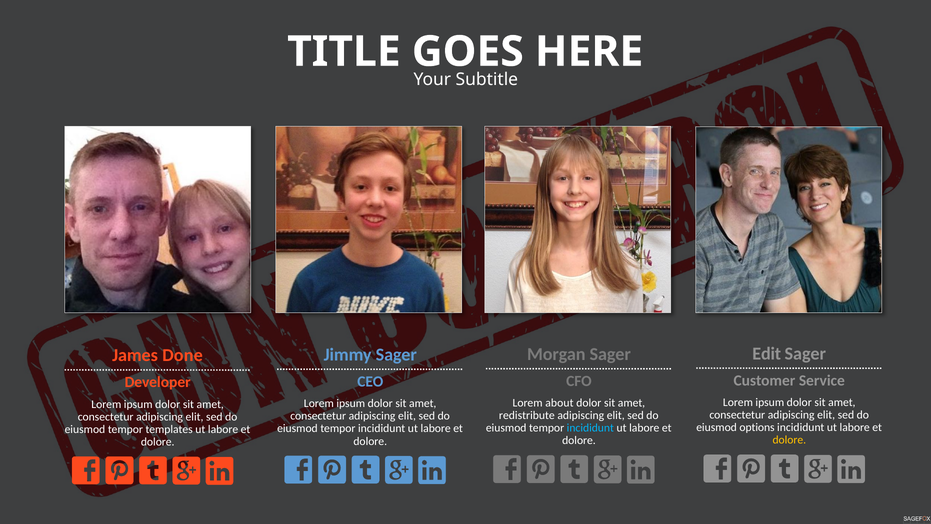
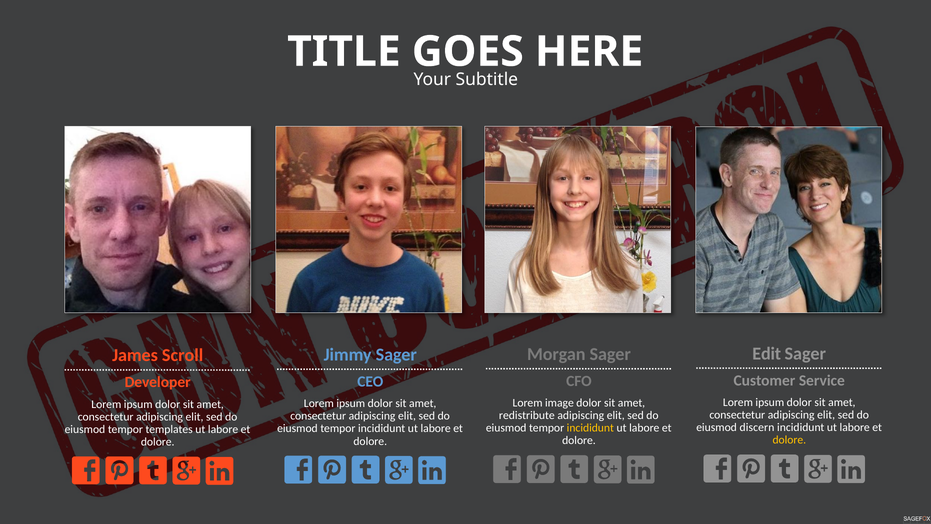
Done: Done -> Scroll
about: about -> image
options: options -> discern
incididunt at (590, 428) colour: light blue -> yellow
